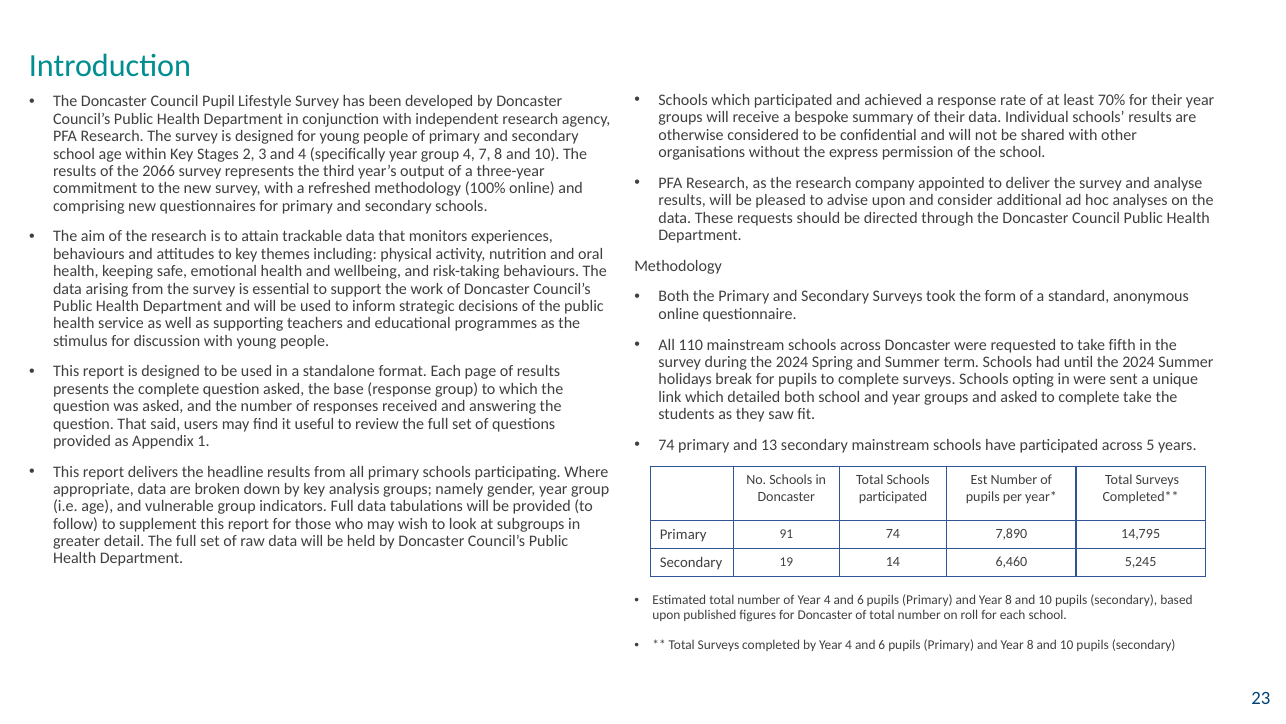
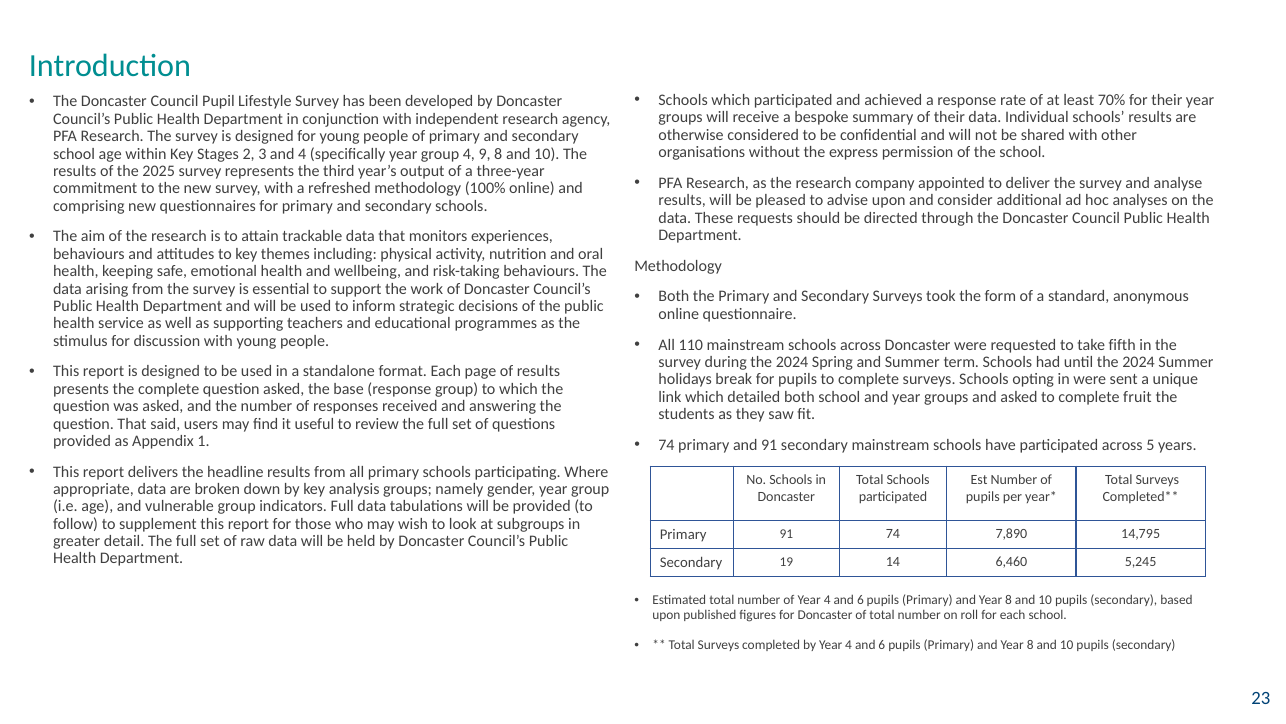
7: 7 -> 9
2066: 2066 -> 2025
complete take: take -> fruit
and 13: 13 -> 91
